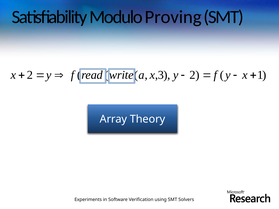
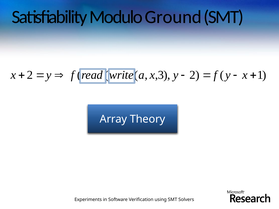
Proving: Proving -> Ground
